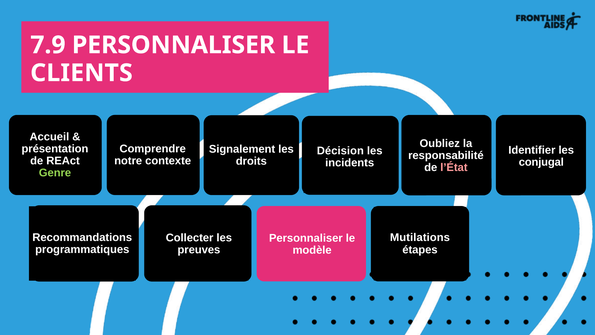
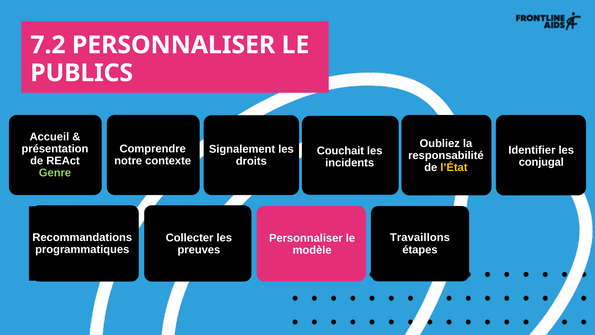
7.9: 7.9 -> 7.2
CLIENTS: CLIENTS -> PUBLICS
Décision: Décision -> Couchait
l’État colour: pink -> yellow
Mutilations: Mutilations -> Travaillons
